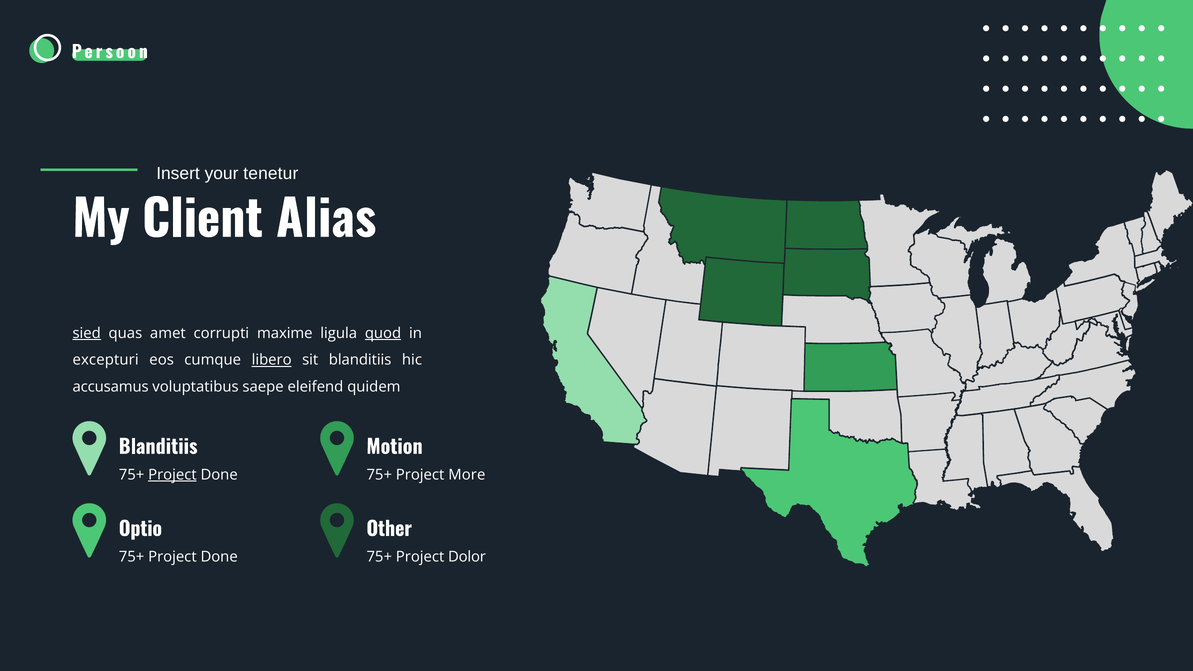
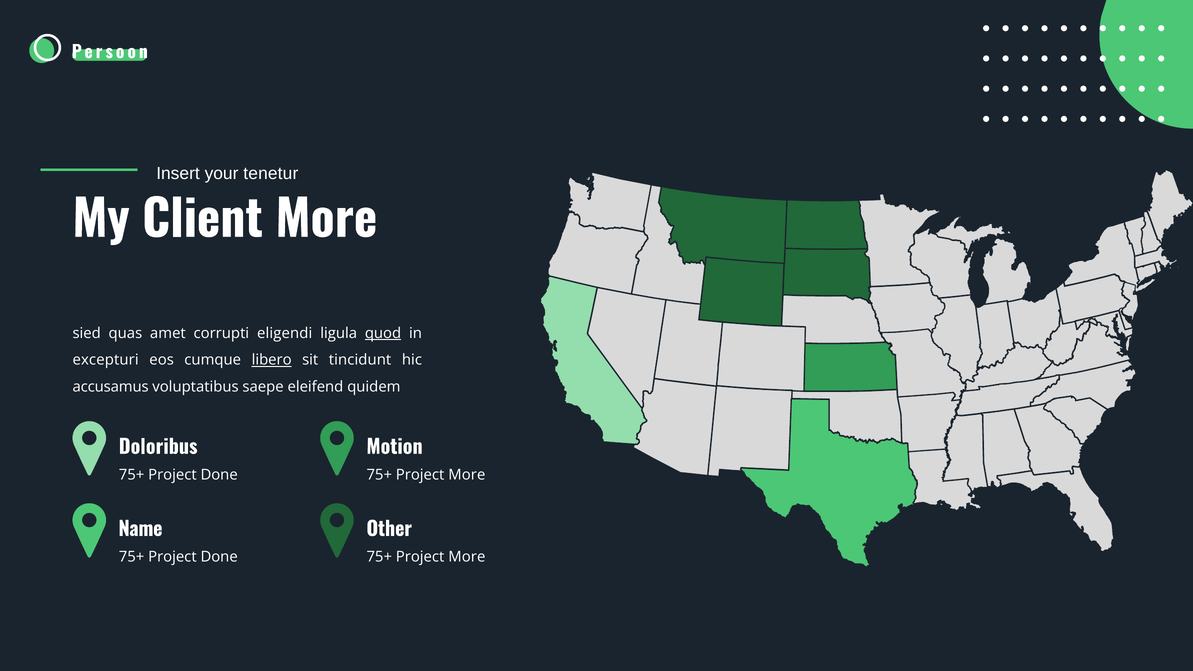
Client Alias: Alias -> More
sied underline: present -> none
maxime: maxime -> eligendi
sit blanditiis: blanditiis -> tincidunt
Blanditiis at (158, 447): Blanditiis -> Doloribus
Project at (172, 475) underline: present -> none
Optio: Optio -> Name
Dolor at (467, 557): Dolor -> More
